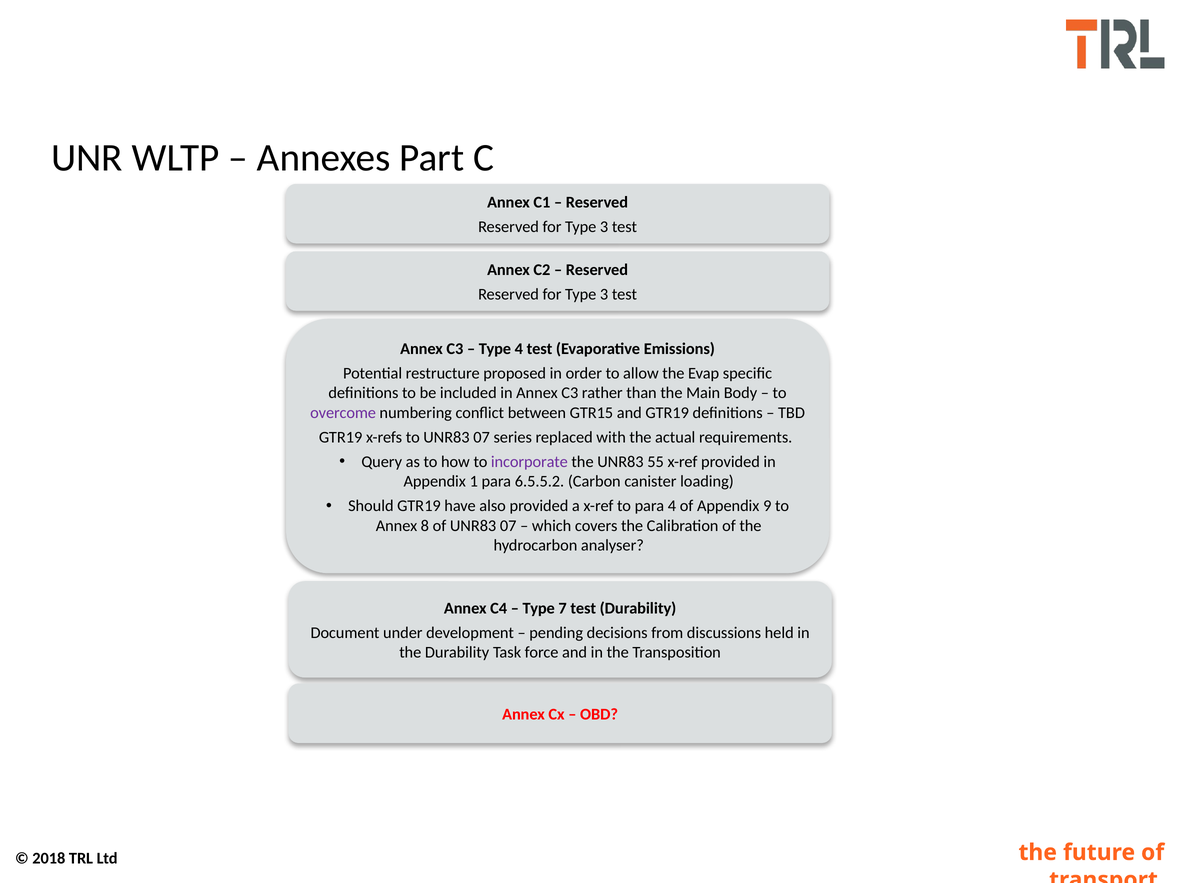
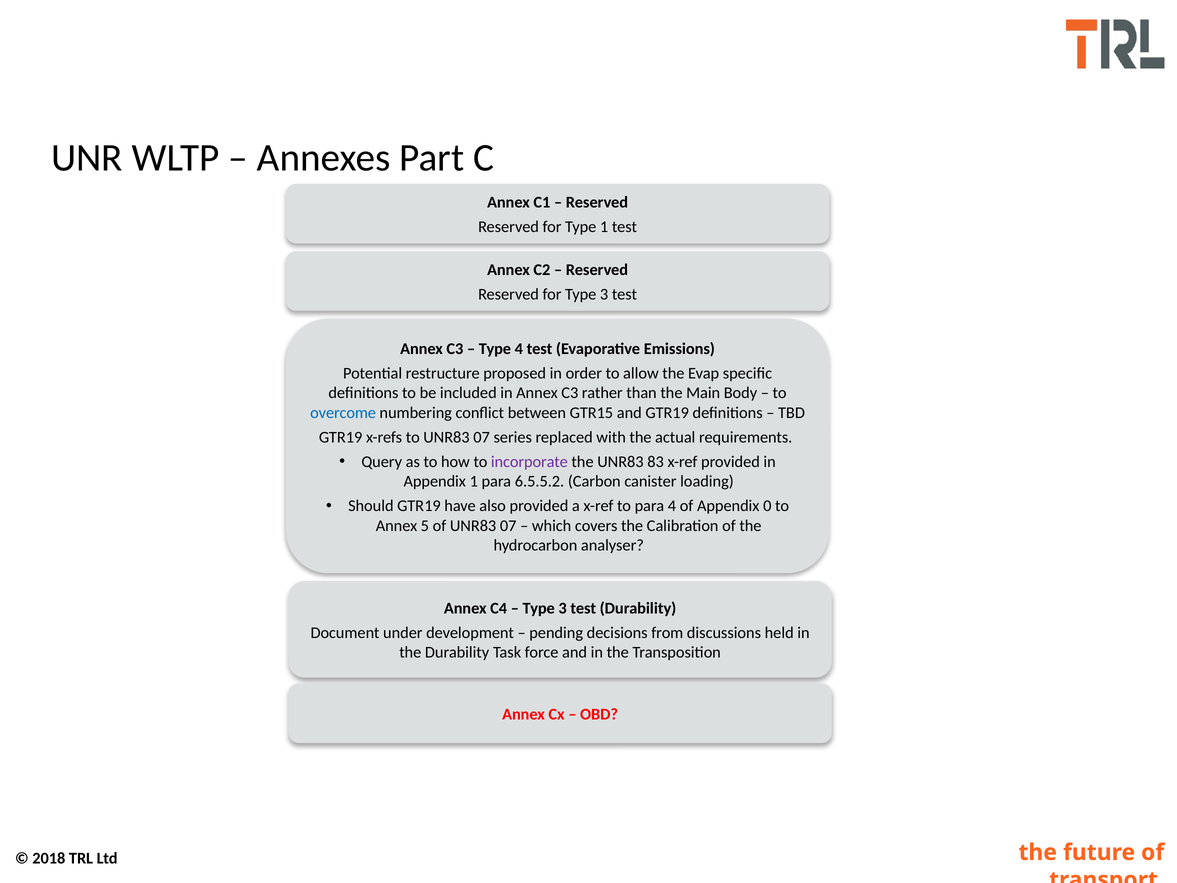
3 at (604, 227): 3 -> 1
overcome colour: purple -> blue
55: 55 -> 83
9: 9 -> 0
8: 8 -> 5
7 at (563, 608): 7 -> 3
